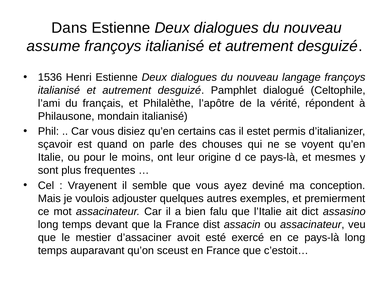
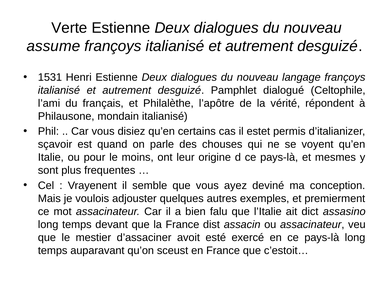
Dans: Dans -> Verte
1536: 1536 -> 1531
